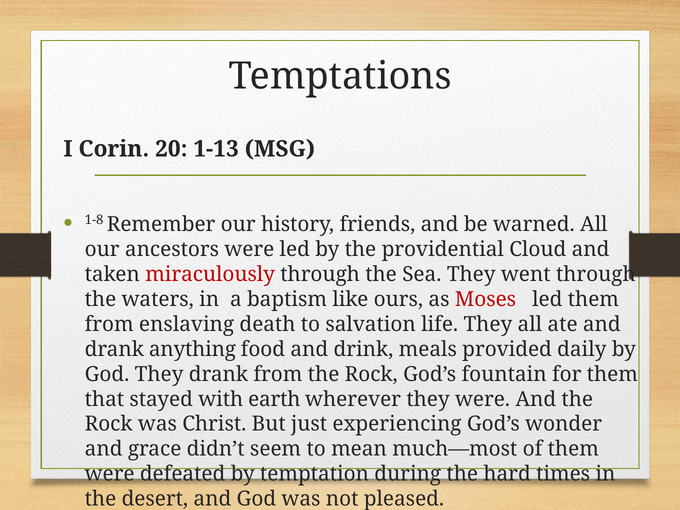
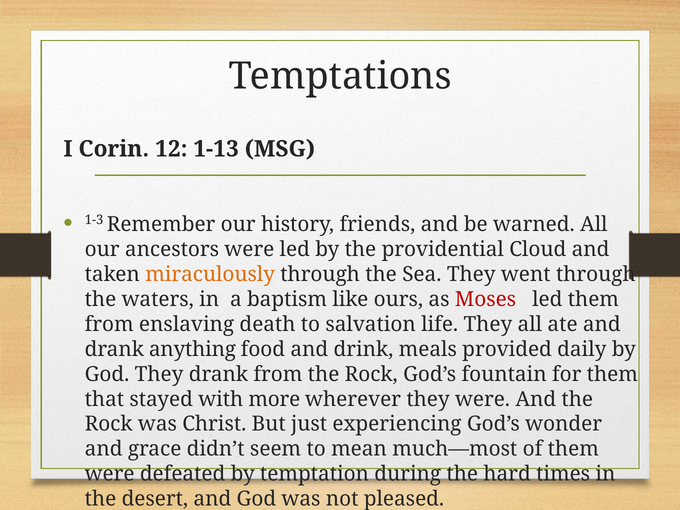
20: 20 -> 12
1-8: 1-8 -> 1-3
miraculously colour: red -> orange
earth: earth -> more
